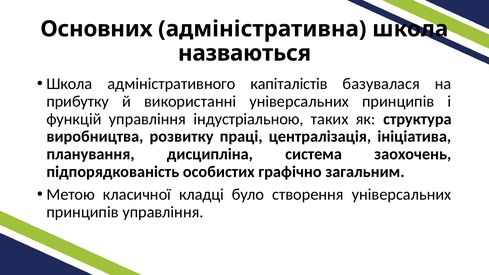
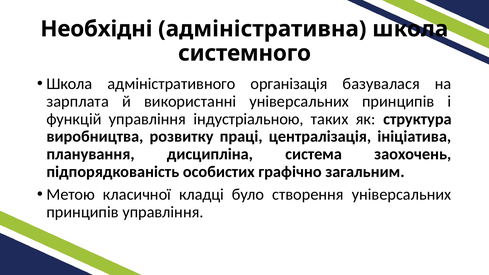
Основних: Основних -> Необхідні
назваються: назваються -> системного
капіталістів: капіталістів -> організація
прибутку: прибутку -> зарплата
